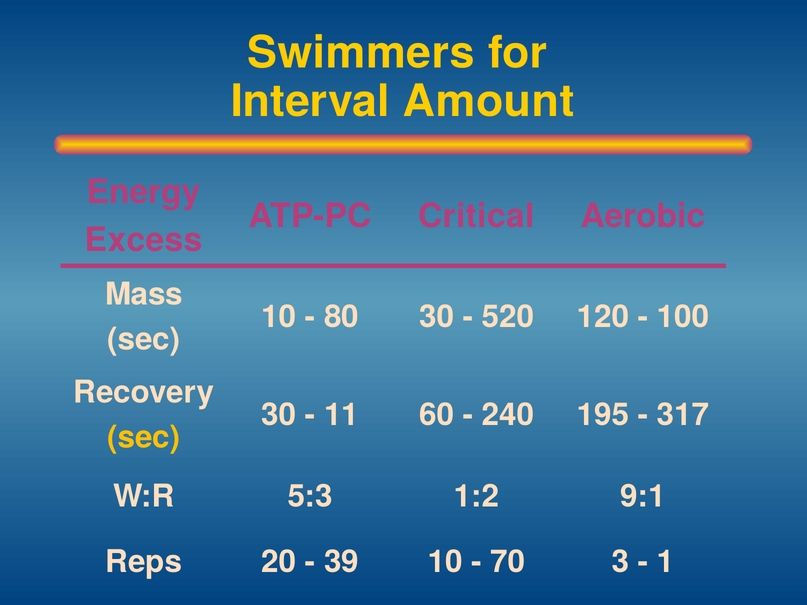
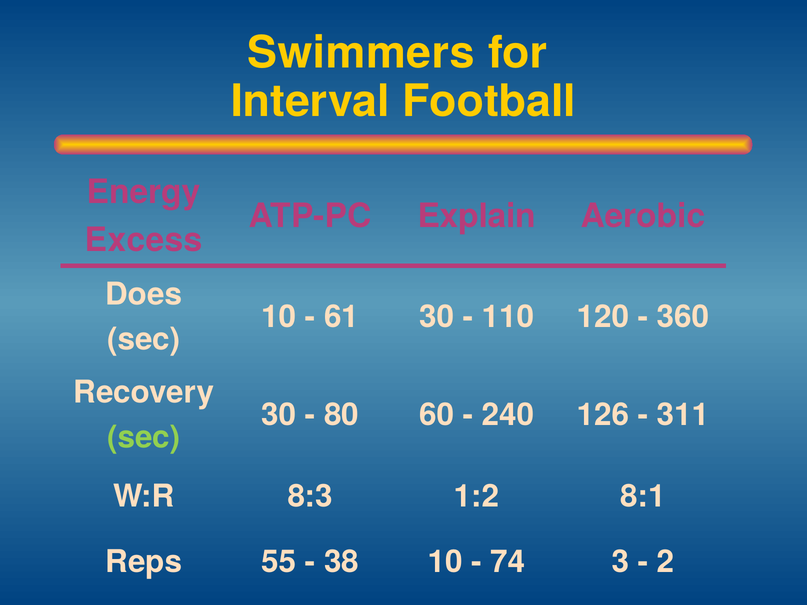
Amount: Amount -> Football
Critical: Critical -> Explain
Mass: Mass -> Does
80: 80 -> 61
520: 520 -> 110
100: 100 -> 360
11: 11 -> 80
195: 195 -> 126
317: 317 -> 311
sec at (144, 438) colour: yellow -> light green
5:3: 5:3 -> 8:3
9:1: 9:1 -> 8:1
20: 20 -> 55
39: 39 -> 38
70: 70 -> 74
1: 1 -> 2
